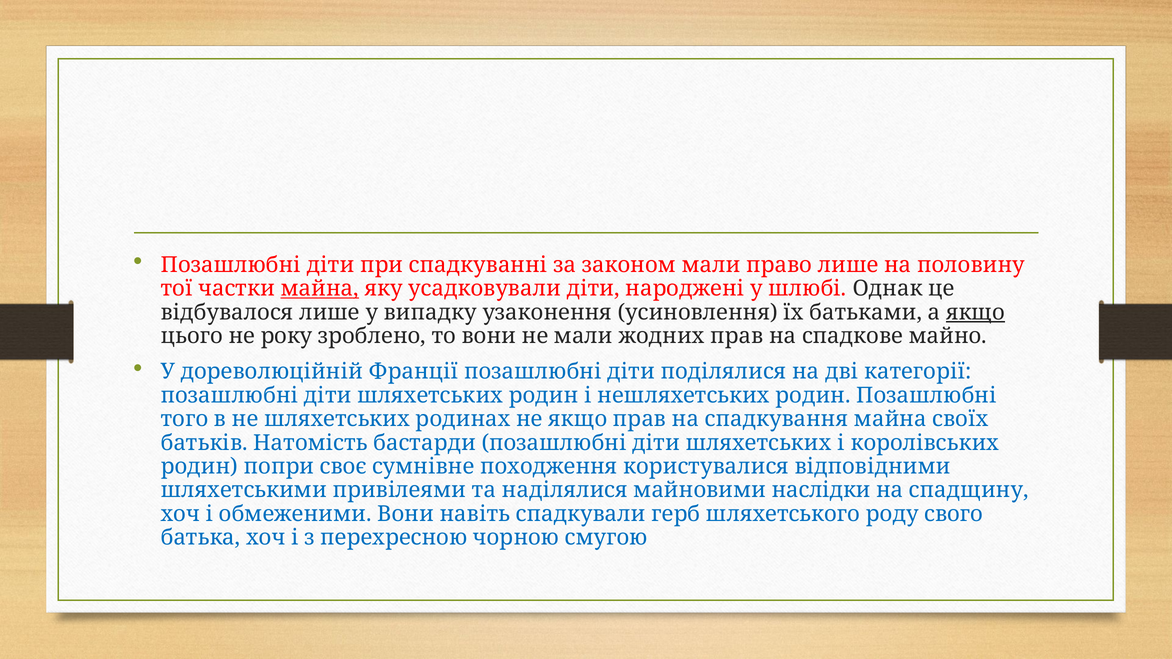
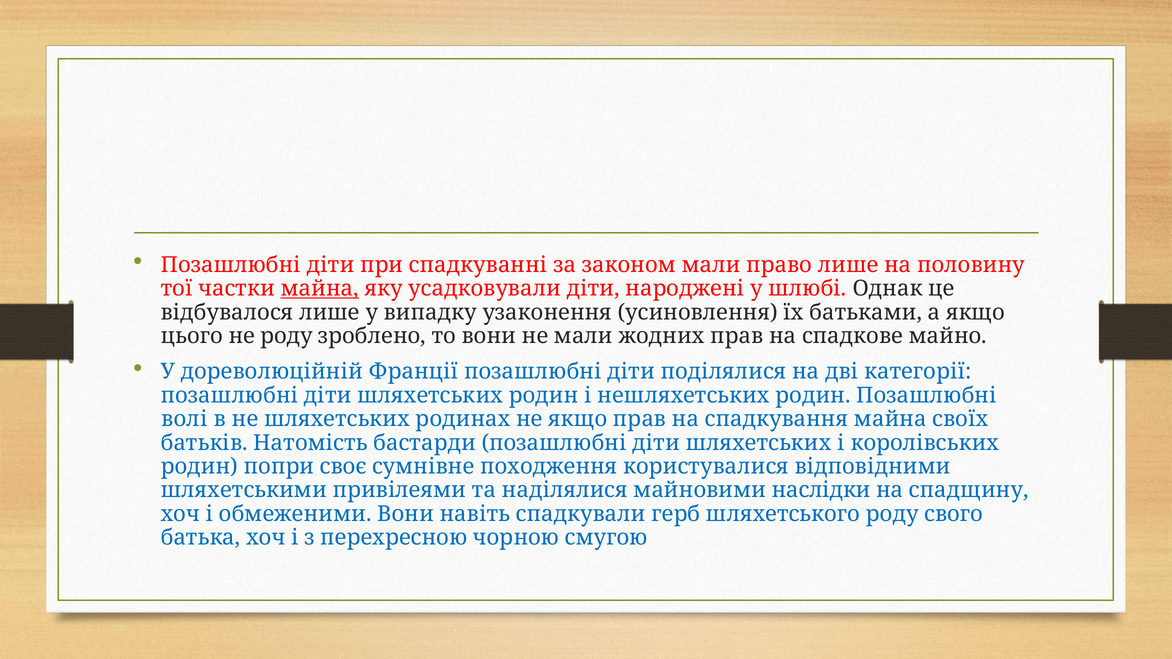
якщо at (975, 312) underline: present -> none
не року: року -> роду
того: того -> волі
